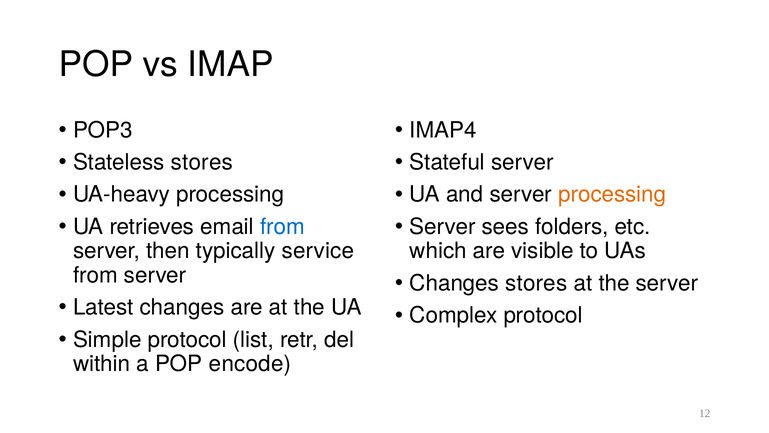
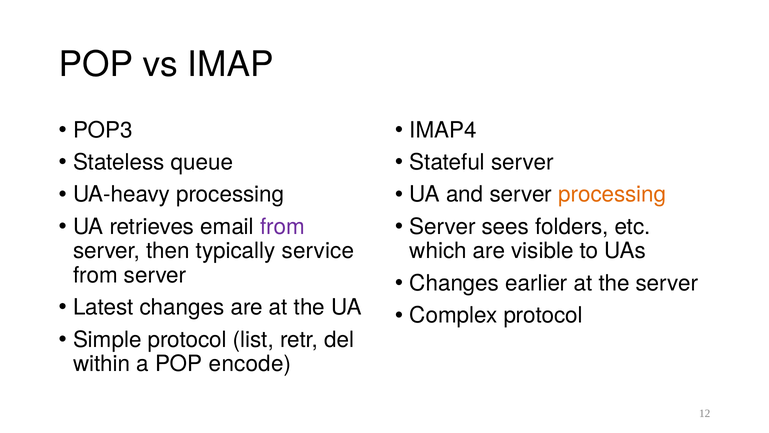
Stateless stores: stores -> queue
from at (282, 227) colour: blue -> purple
Changes stores: stores -> earlier
